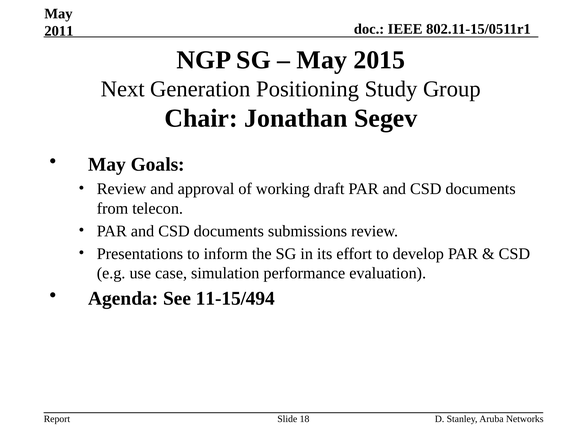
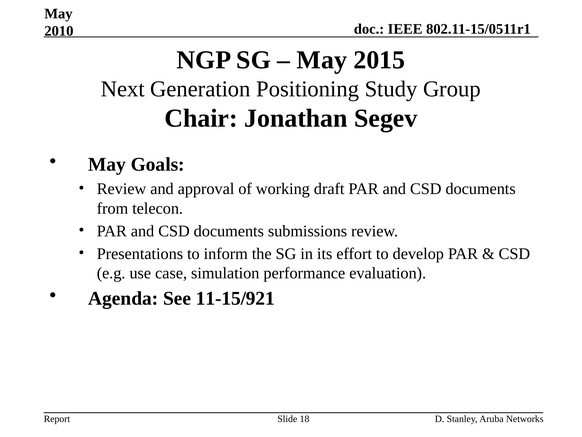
2011: 2011 -> 2010
11-15/494: 11-15/494 -> 11-15/921
